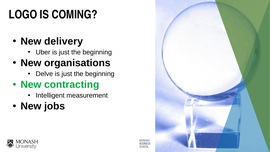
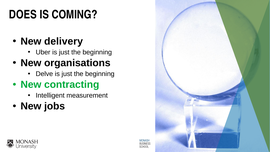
LOGO: LOGO -> DOES
